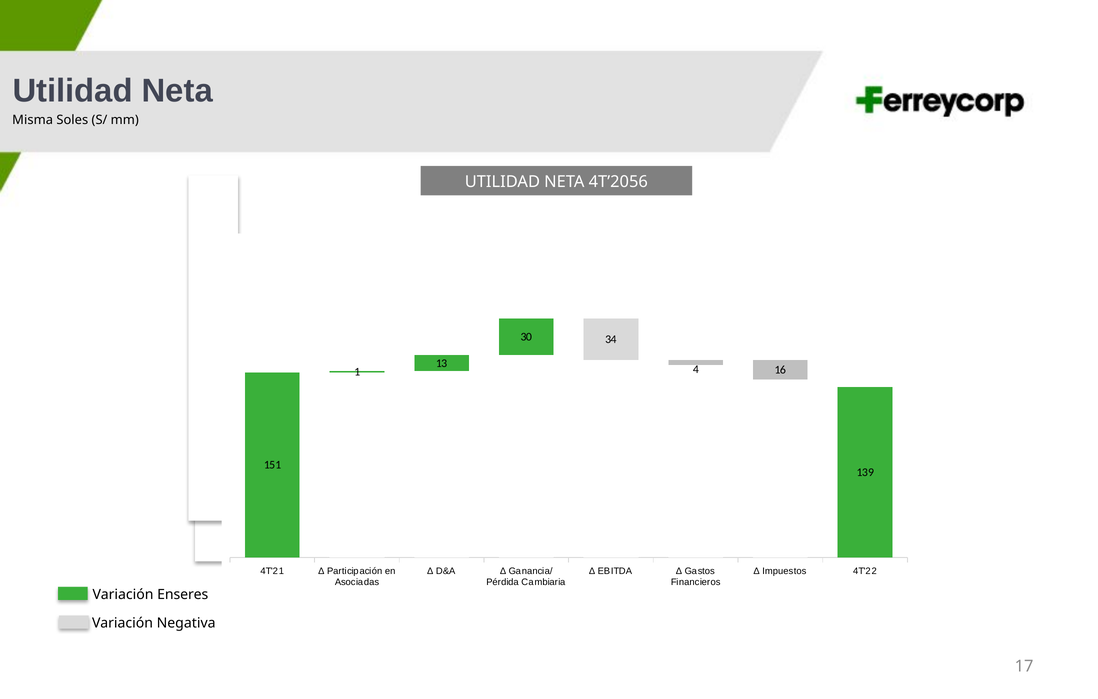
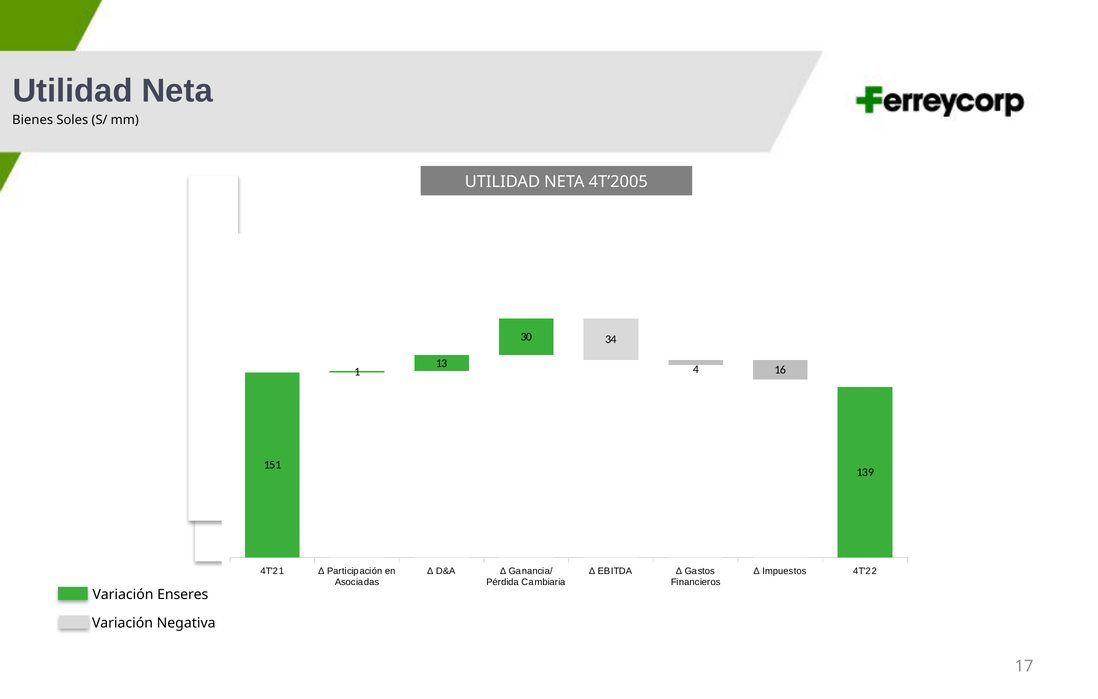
Misma: Misma -> Bienes
4T’2056: 4T’2056 -> 4T’2005
